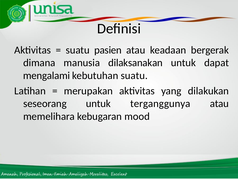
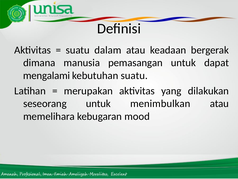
pasien: pasien -> dalam
dilaksanakan: dilaksanakan -> pemasangan
terganggunya: terganggunya -> menimbulkan
